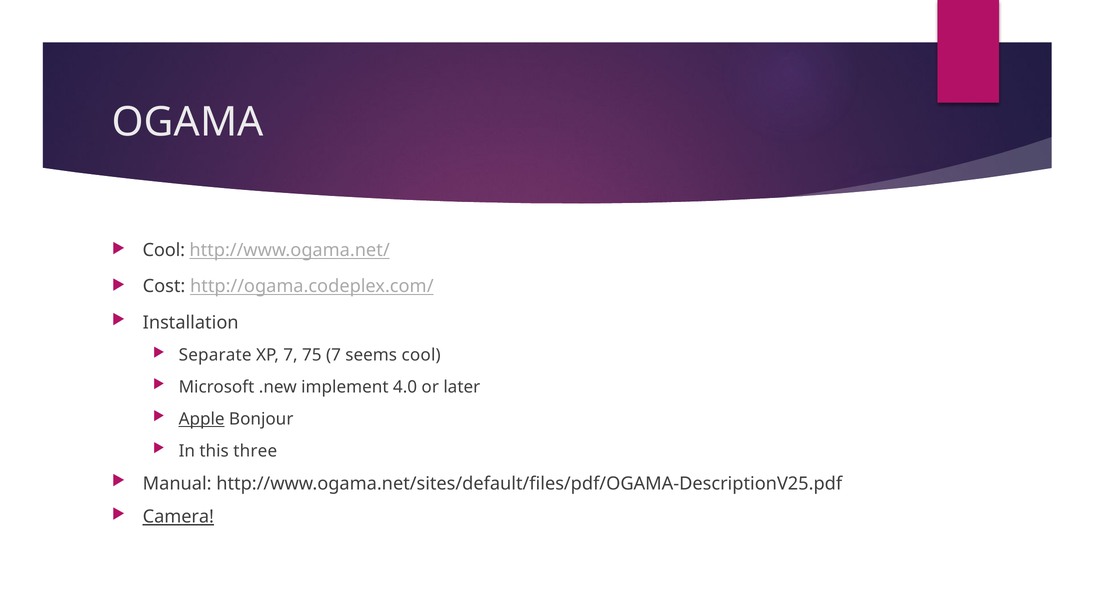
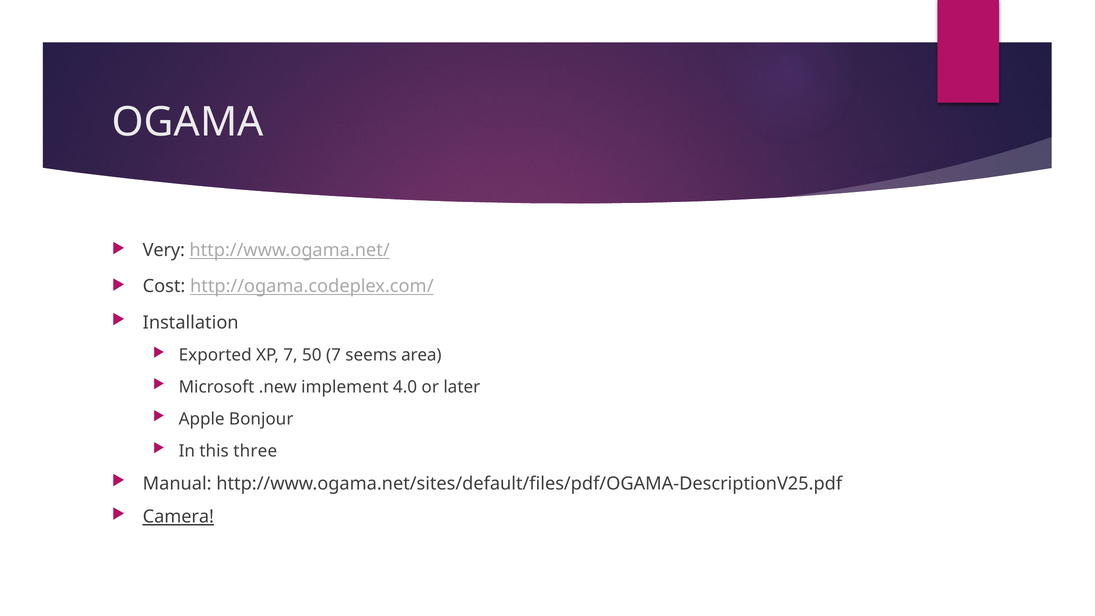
Cool at (164, 250): Cool -> Very
Separate: Separate -> Exported
75: 75 -> 50
seems cool: cool -> area
Apple underline: present -> none
